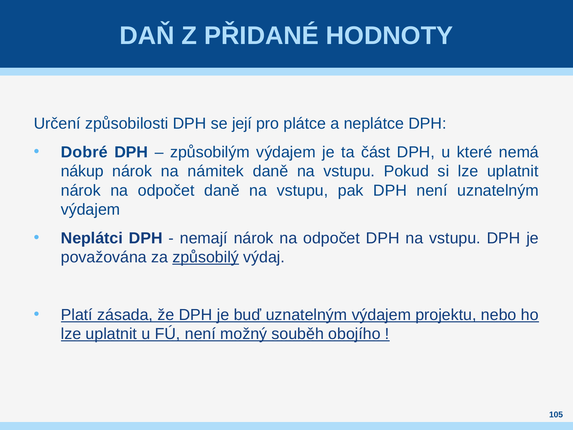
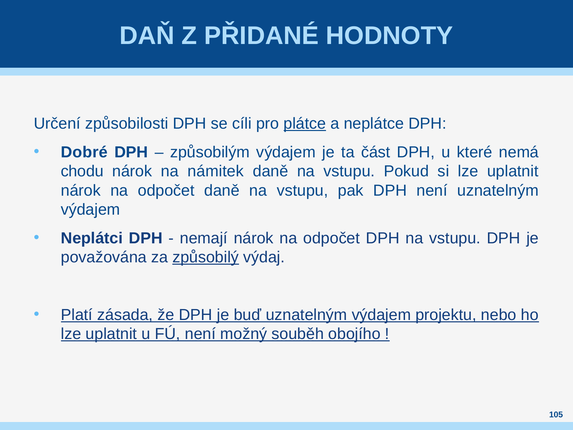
její: její -> cíli
plátce underline: none -> present
nákup: nákup -> chodu
